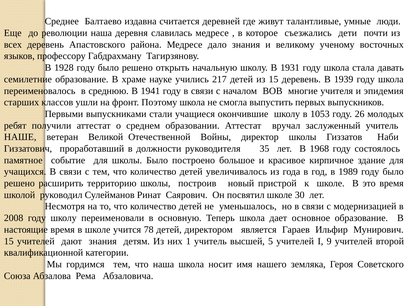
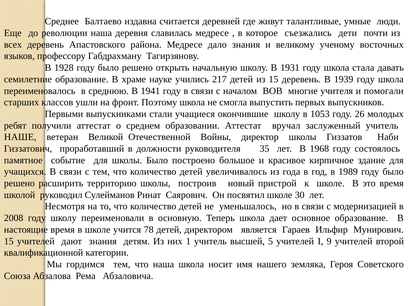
эпидемия: эпидемия -> помогали
